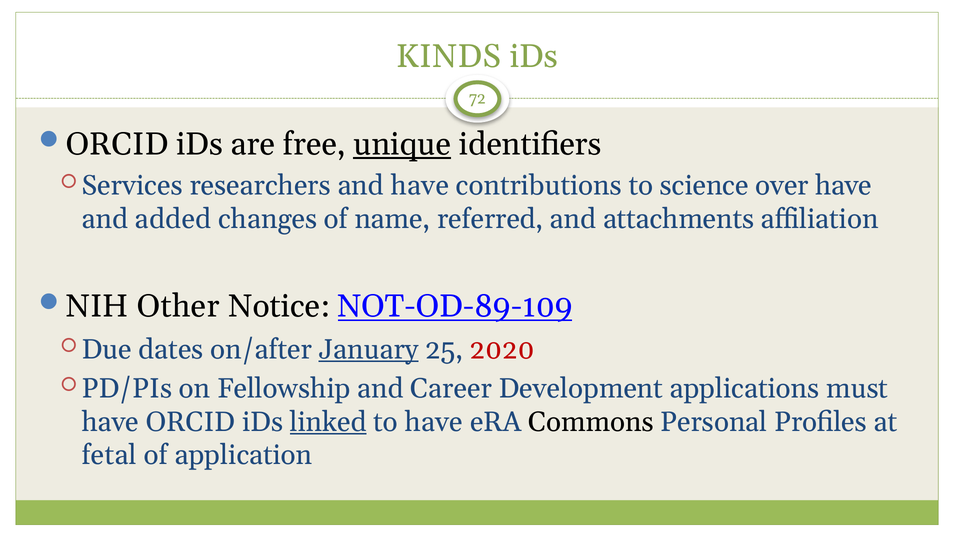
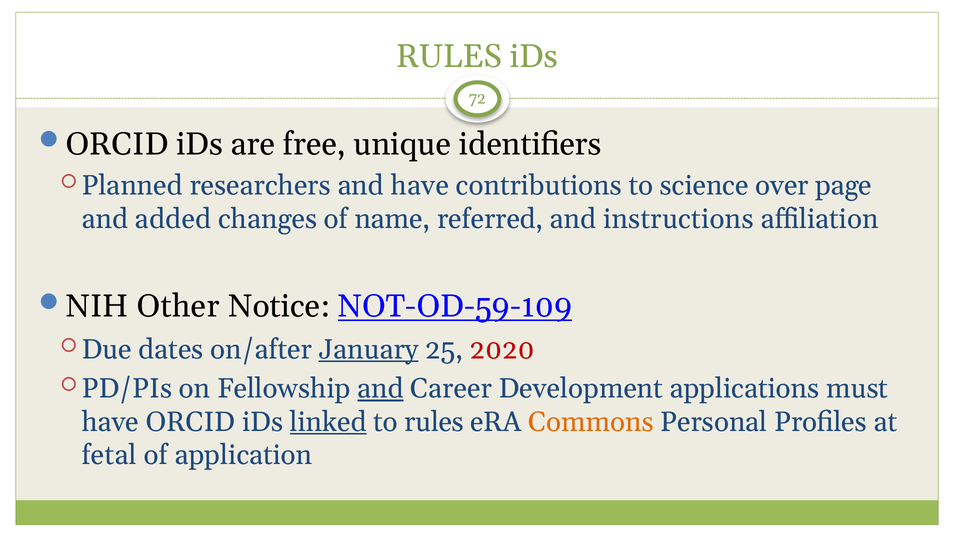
KINDS at (449, 56): KINDS -> RULES
unique underline: present -> none
Services: Services -> Planned
over have: have -> page
attachments: attachments -> instructions
NOT-OD-89-109: NOT-OD-89-109 -> NOT-OD-59-109
and at (381, 389) underline: none -> present
to have: have -> rules
Commons colour: black -> orange
